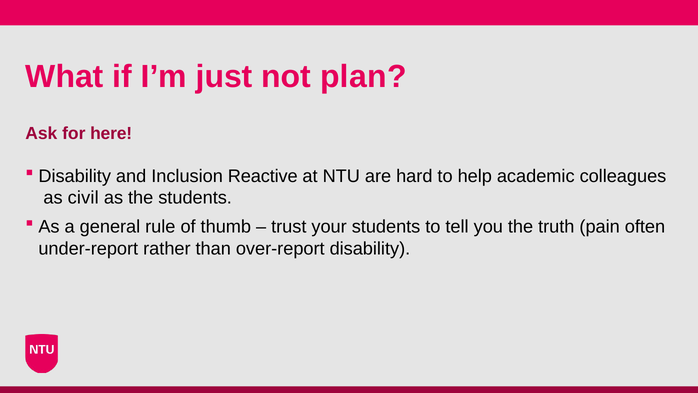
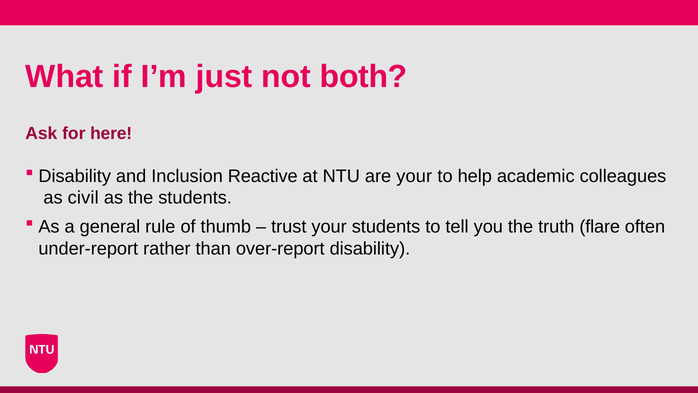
plan: plan -> both
are hard: hard -> your
pain: pain -> flare
